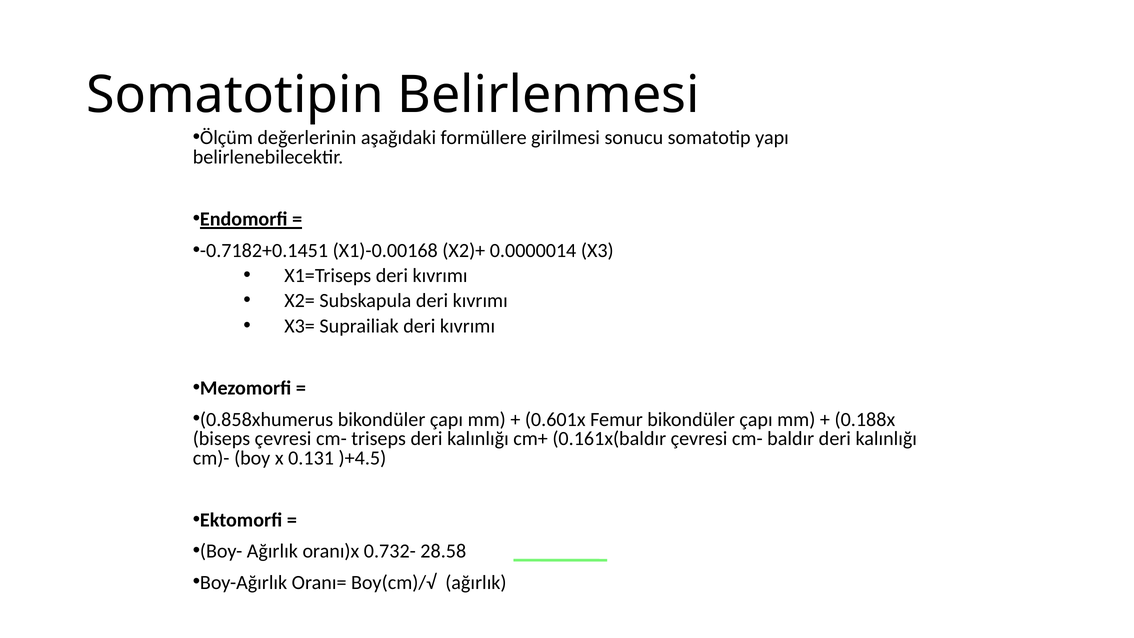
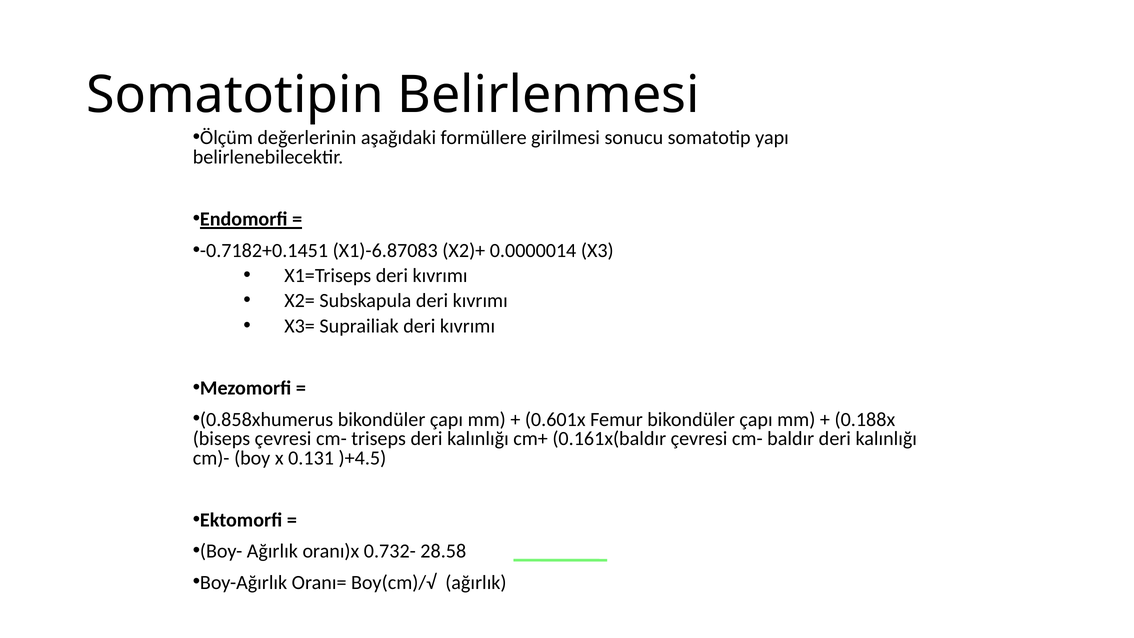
X1)-0.00168: X1)-0.00168 -> X1)-6.87083
